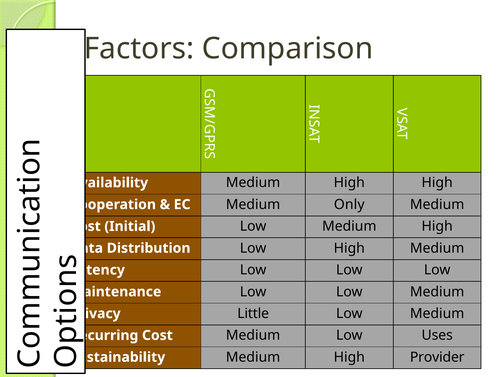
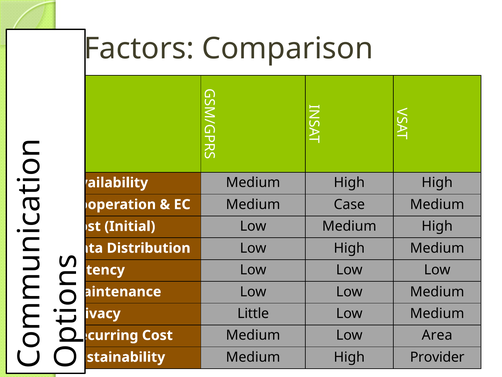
Only: Only -> Case
Uses: Uses -> Area
